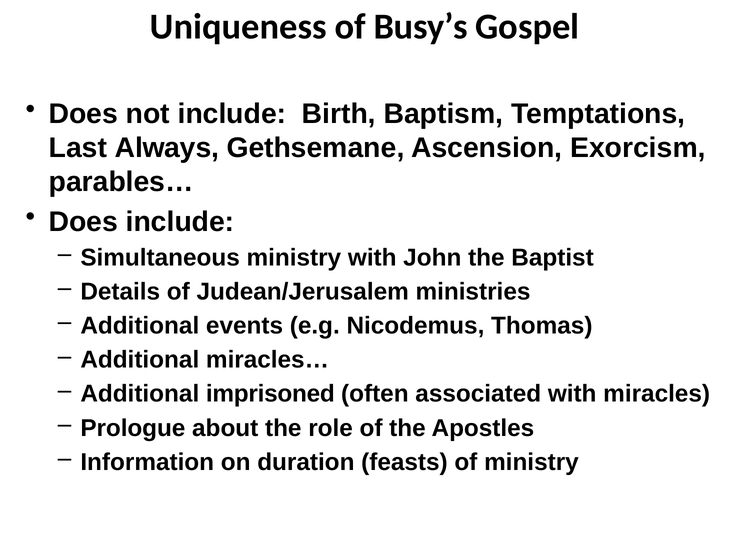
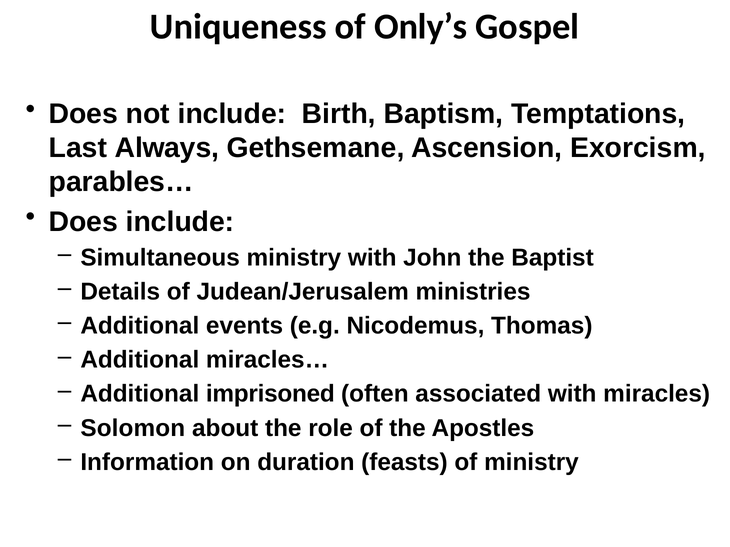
Busy’s: Busy’s -> Only’s
Prologue: Prologue -> Solomon
